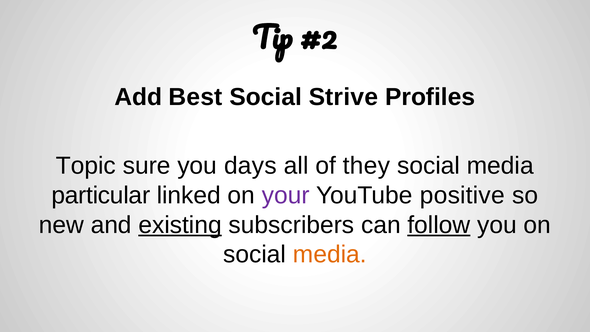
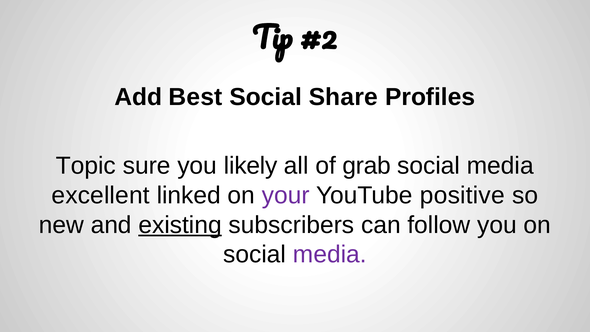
Strive: Strive -> Share
days: days -> likely
they: they -> grab
particular: particular -> excellent
follow underline: present -> none
media at (330, 254) colour: orange -> purple
